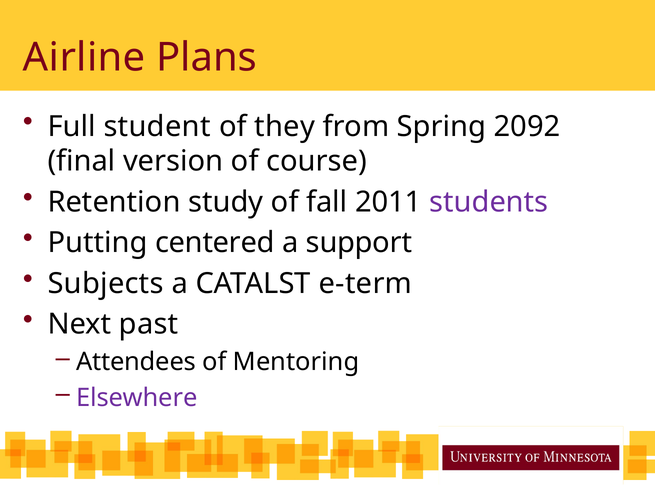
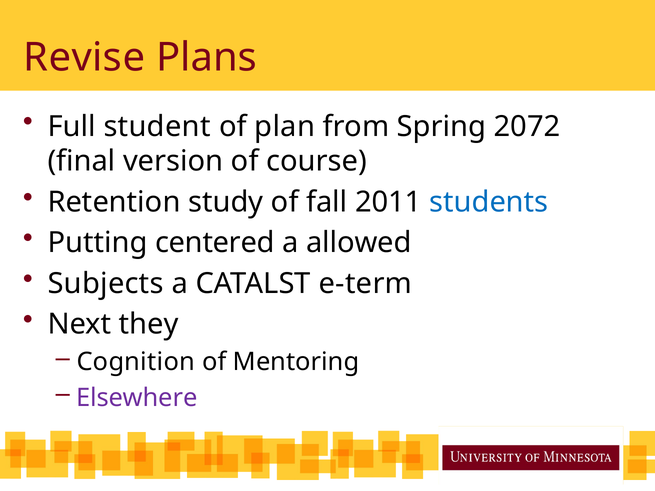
Airline: Airline -> Revise
they: they -> plan
2092: 2092 -> 2072
students colour: purple -> blue
support: support -> allowed
past: past -> they
Attendees: Attendees -> Cognition
